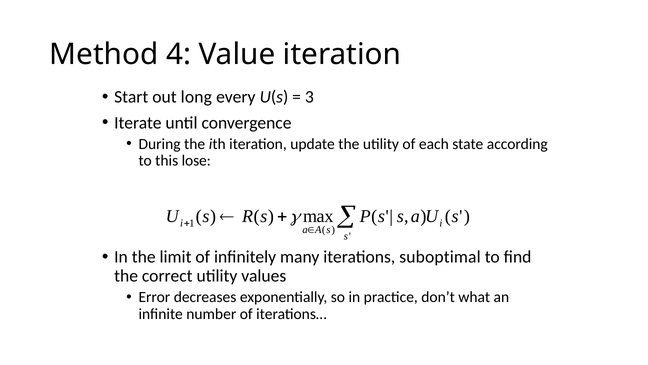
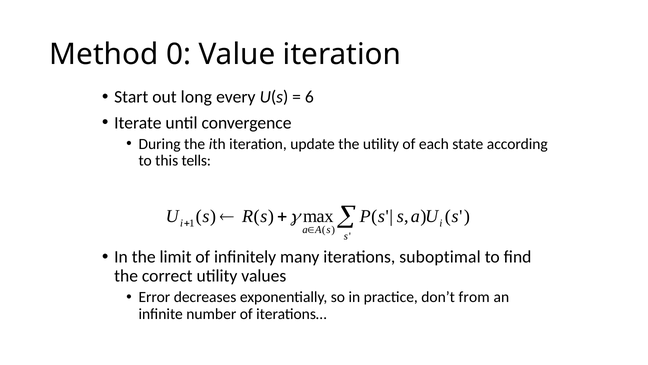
4: 4 -> 0
3: 3 -> 6
lose: lose -> tells
what: what -> from
